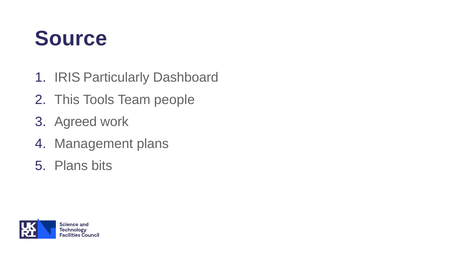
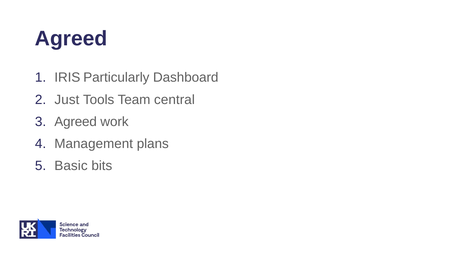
Source at (71, 39): Source -> Agreed
This: This -> Just
people: people -> central
Plans at (71, 166): Plans -> Basic
